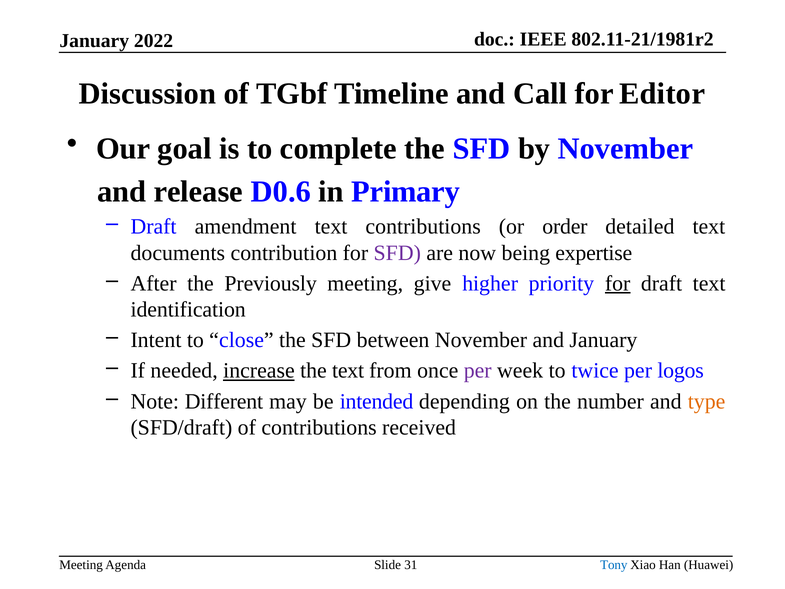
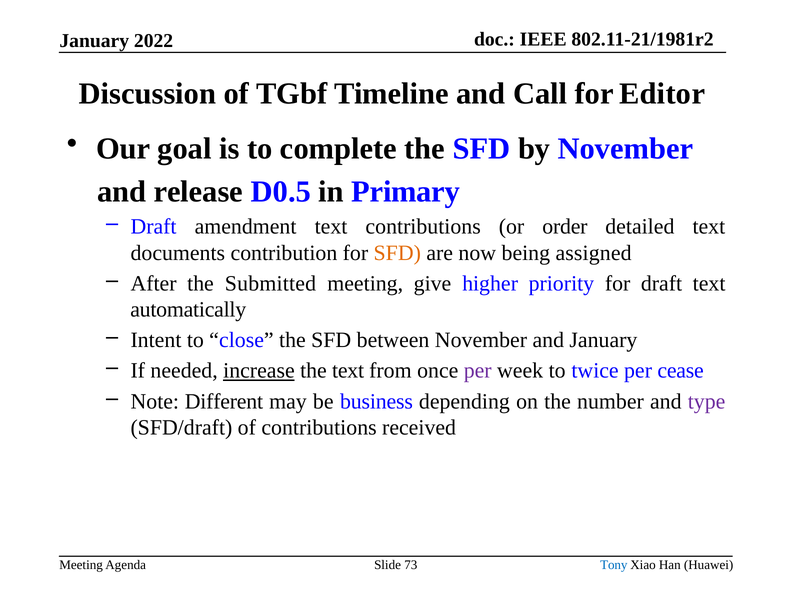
D0.6: D0.6 -> D0.5
SFD at (397, 253) colour: purple -> orange
expertise: expertise -> assigned
Previously: Previously -> Submitted
for at (618, 283) underline: present -> none
identification: identification -> automatically
logos: logos -> cease
intended: intended -> business
type colour: orange -> purple
31: 31 -> 73
